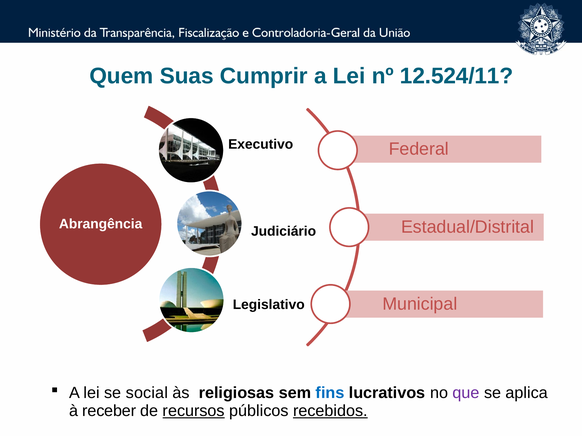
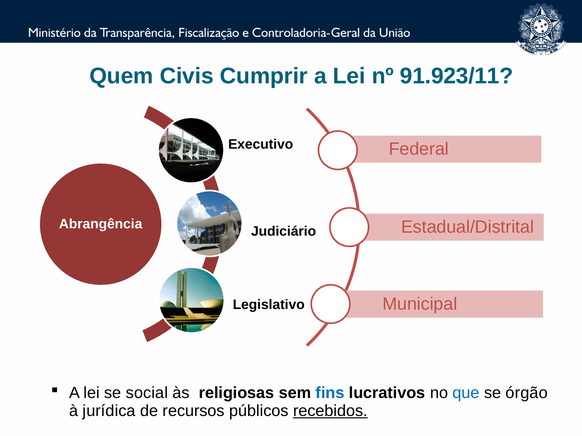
Suas: Suas -> Civis
12.524/11: 12.524/11 -> 91.923/11
que colour: purple -> blue
aplica: aplica -> órgão
receber: receber -> jurídica
recursos underline: present -> none
